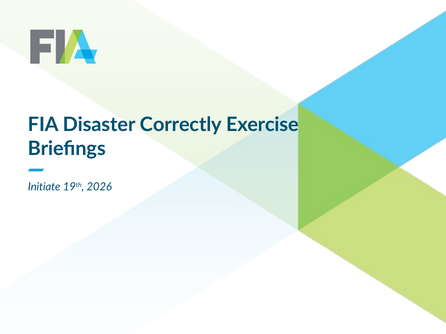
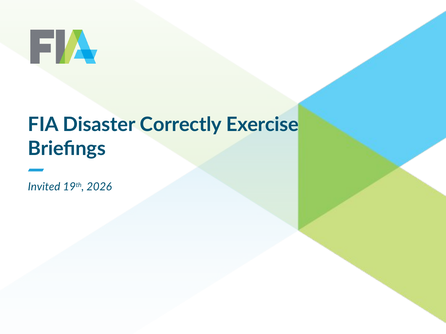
Initiate: Initiate -> Invited
